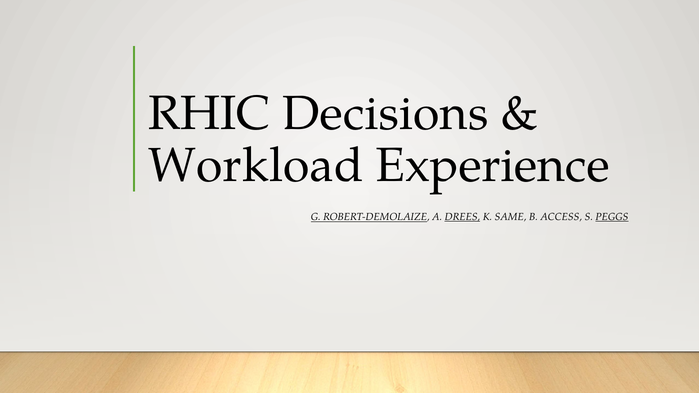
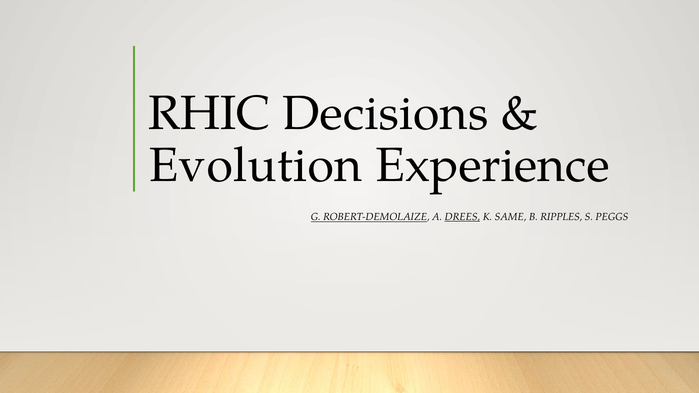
Workload: Workload -> Evolution
ACCESS: ACCESS -> RIPPLES
PEGGS underline: present -> none
